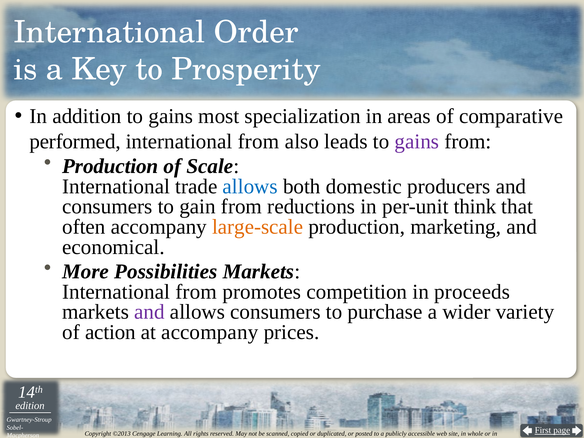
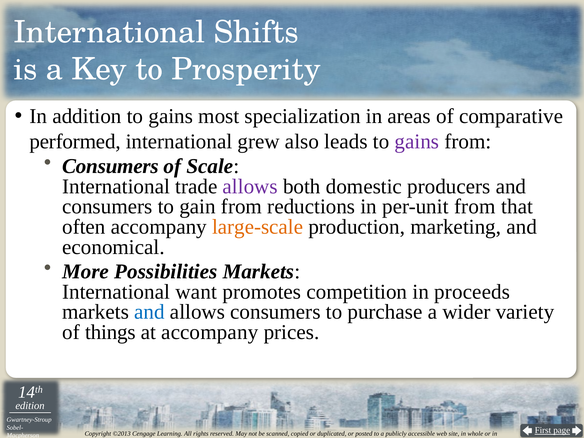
Order: Order -> Shifts
from at (259, 142): from -> grew
Production at (110, 166): Production -> Consumers
allows at (250, 186) colour: blue -> purple
per-unit think: think -> from
from at (196, 292): from -> want
and at (149, 312) colour: purple -> blue
action: action -> things
